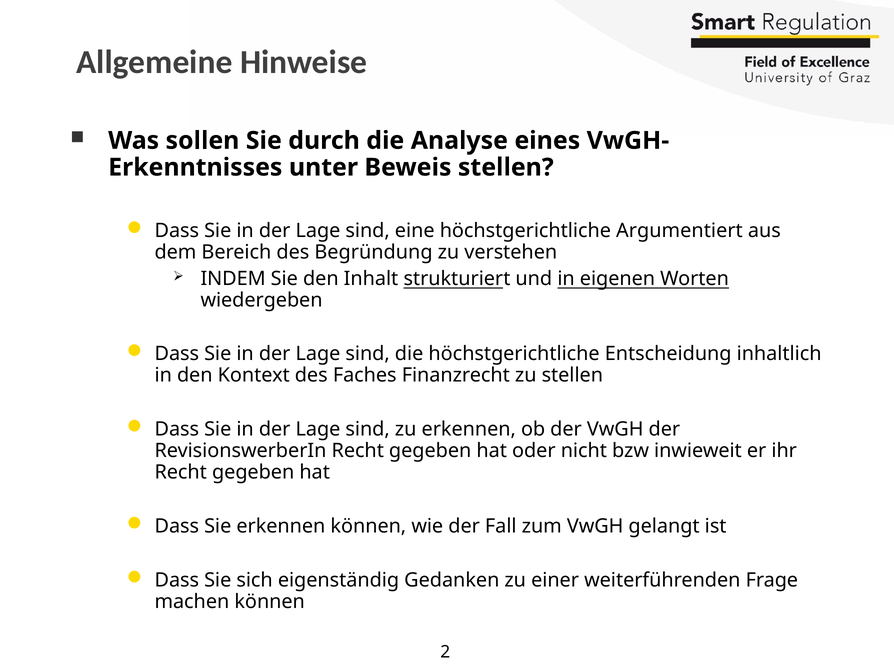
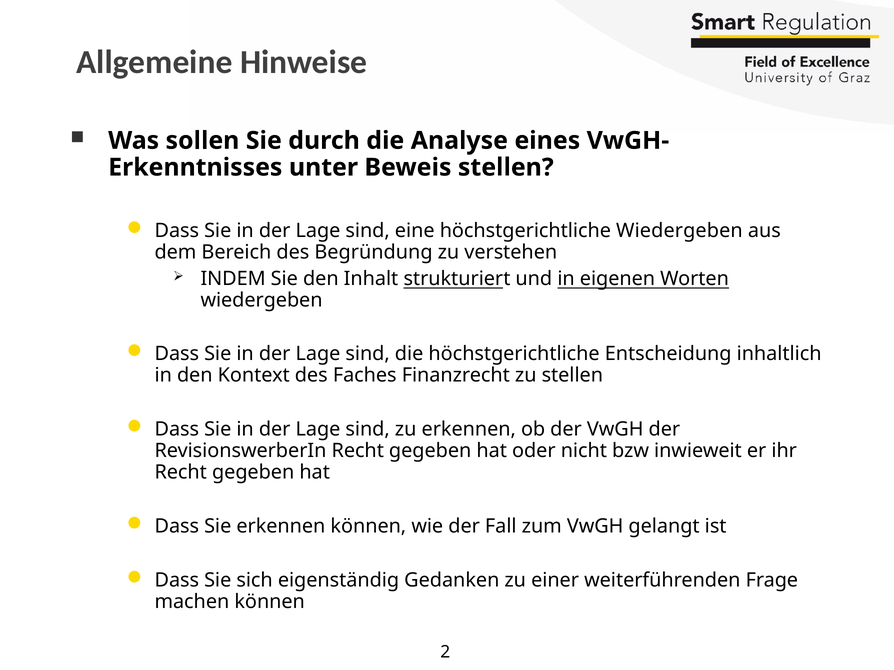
höchstgerichtliche Argumentiert: Argumentiert -> Wiedergeben
